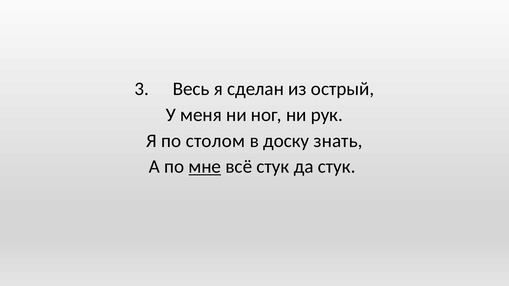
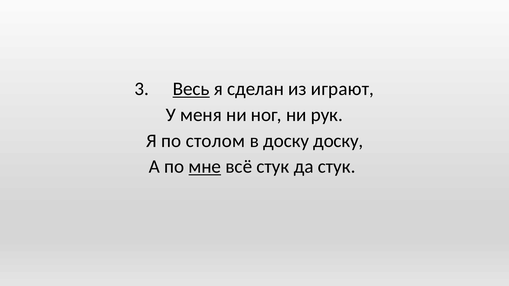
Весь underline: none -> present
острый: острый -> играют
доску знать: знать -> доску
